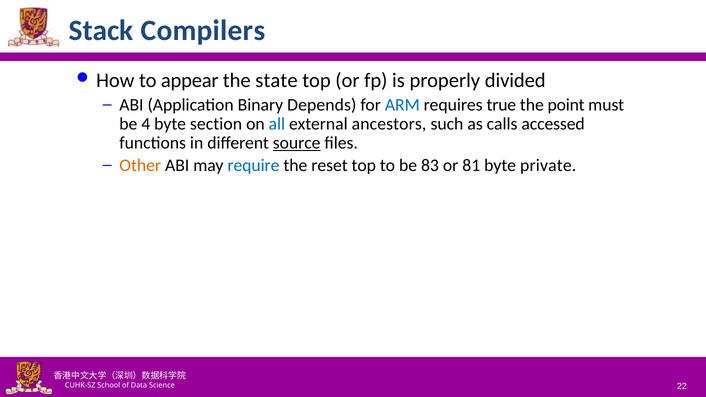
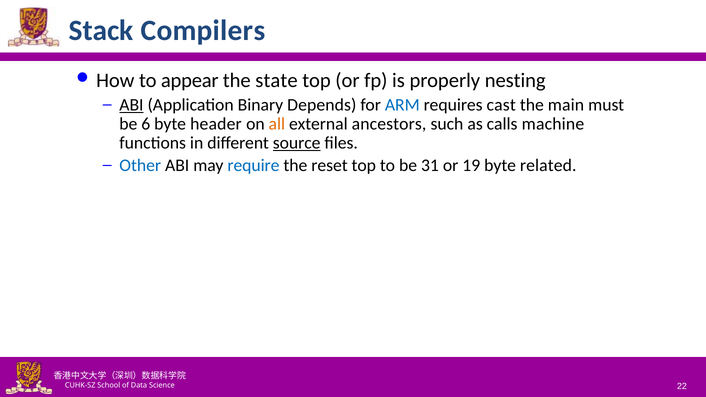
divided: divided -> nesting
ABI at (131, 105) underline: none -> present
true: true -> cast
point: point -> main
4: 4 -> 6
section: section -> header
all colour: blue -> orange
accessed: accessed -> machine
Other colour: orange -> blue
83: 83 -> 31
81: 81 -> 19
private: private -> related
